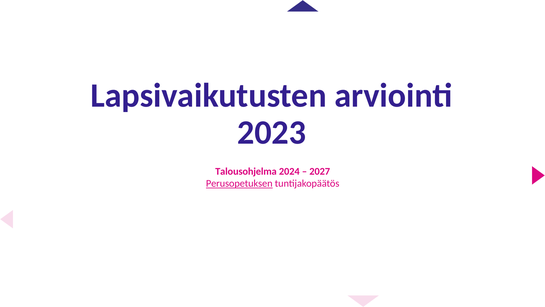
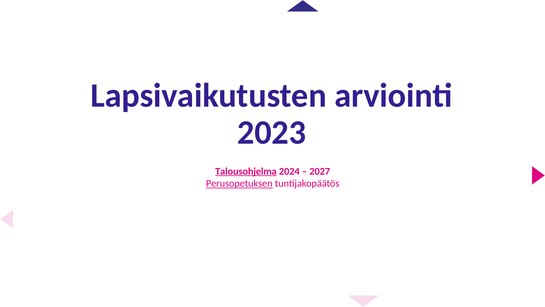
Talousohjelma underline: none -> present
